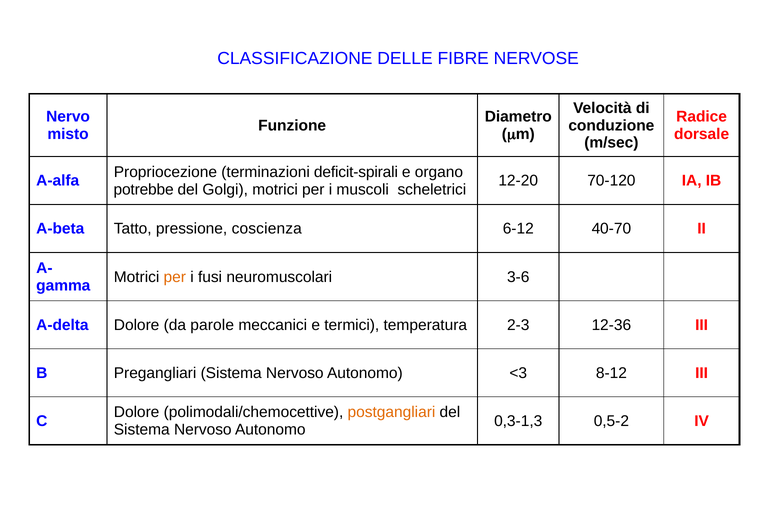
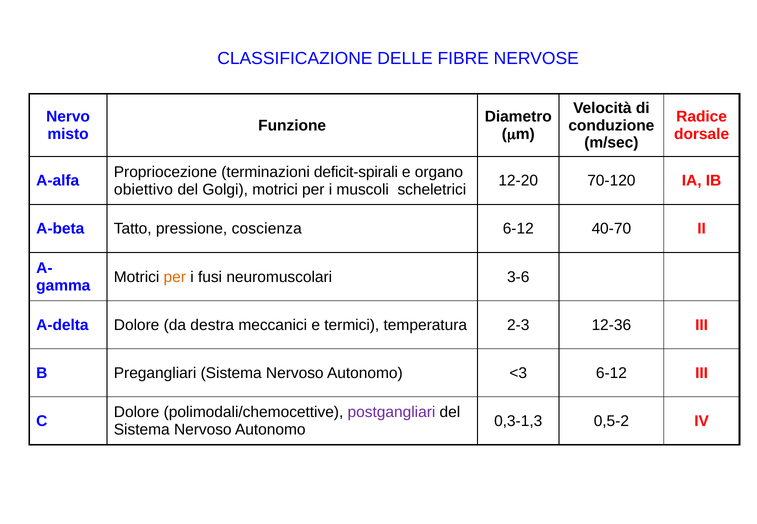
potrebbe: potrebbe -> obiettivo
parole: parole -> destra
<3 8-12: 8-12 -> 6-12
postgangliari colour: orange -> purple
